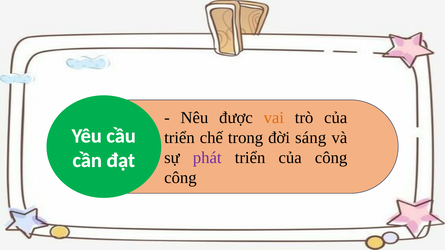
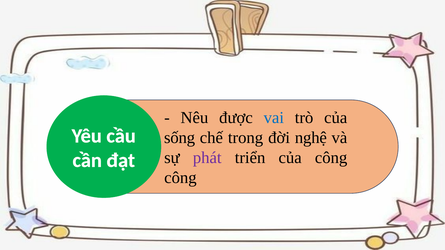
vai colour: orange -> blue
triển at (179, 138): triển -> sống
sáng: sáng -> nghệ
